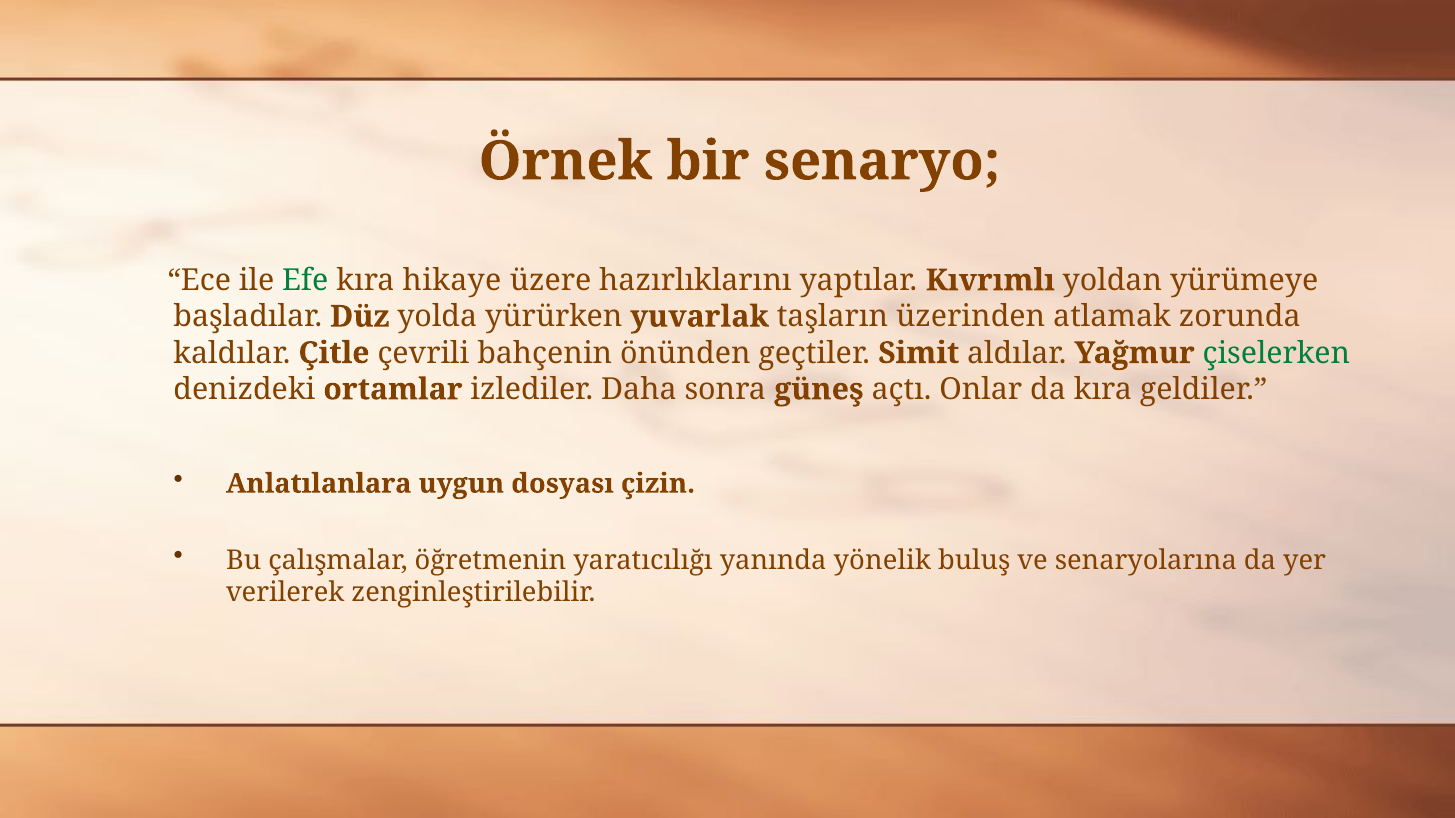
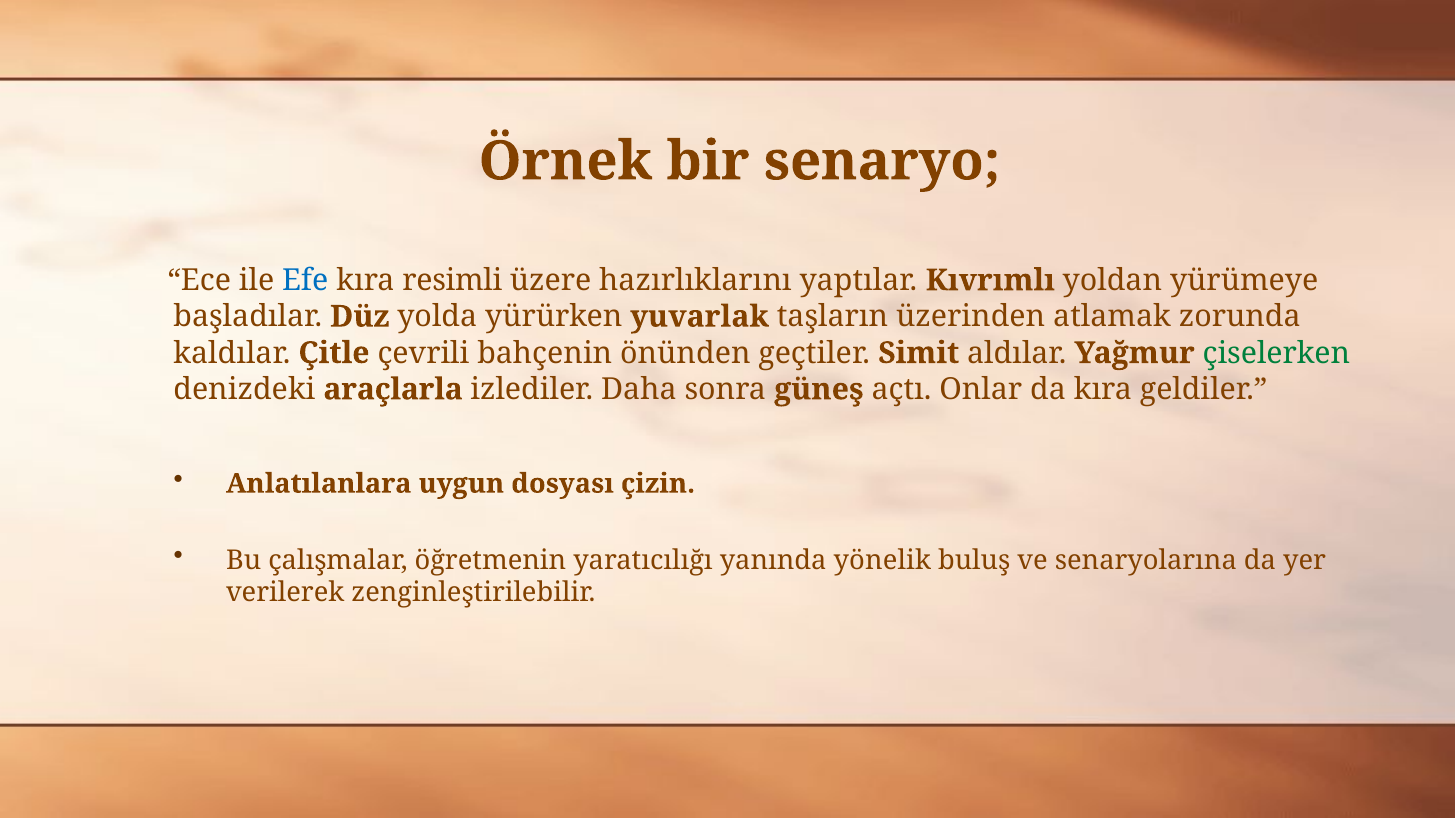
Efe colour: green -> blue
hikaye: hikaye -> resimli
ortamlar: ortamlar -> araçlarla
